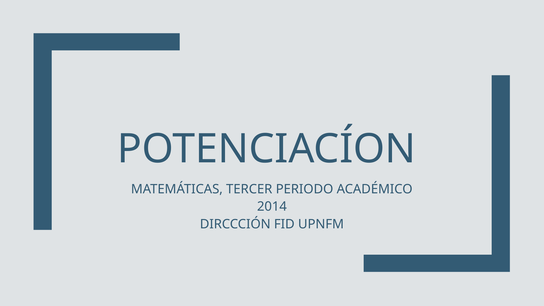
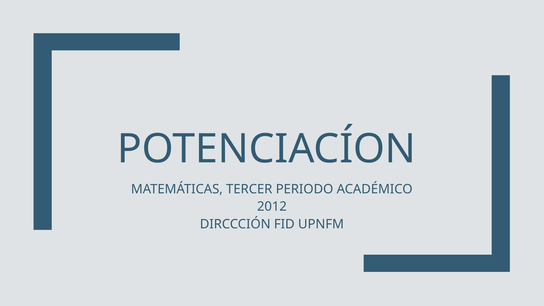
2014: 2014 -> 2012
